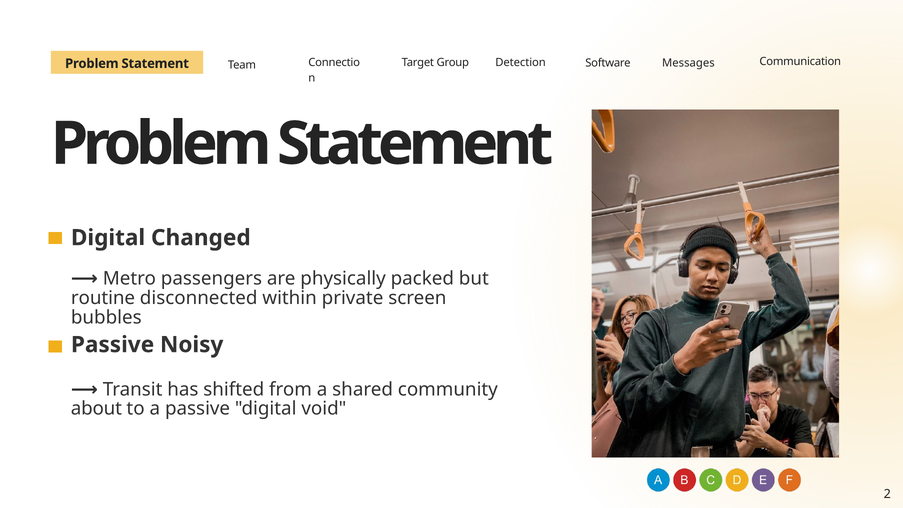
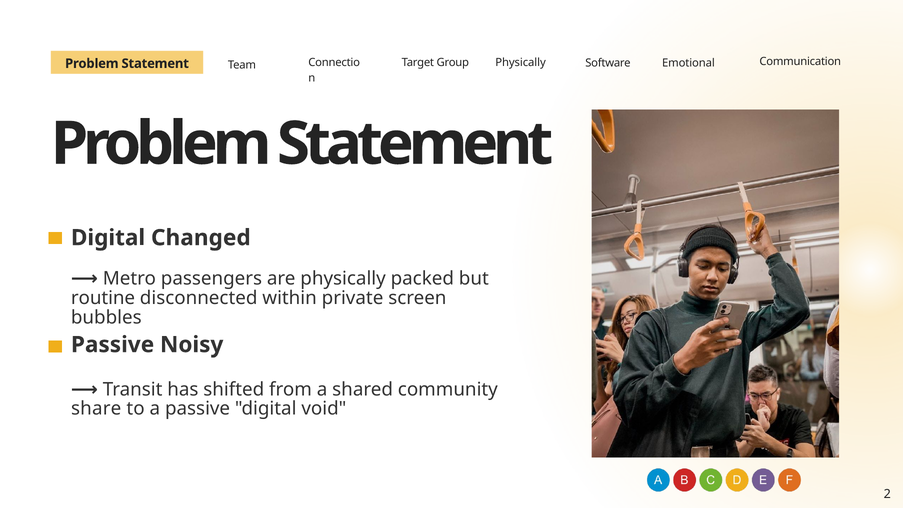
Group Detection: Detection -> Physically
Messages: Messages -> Emotional
about: about -> share
